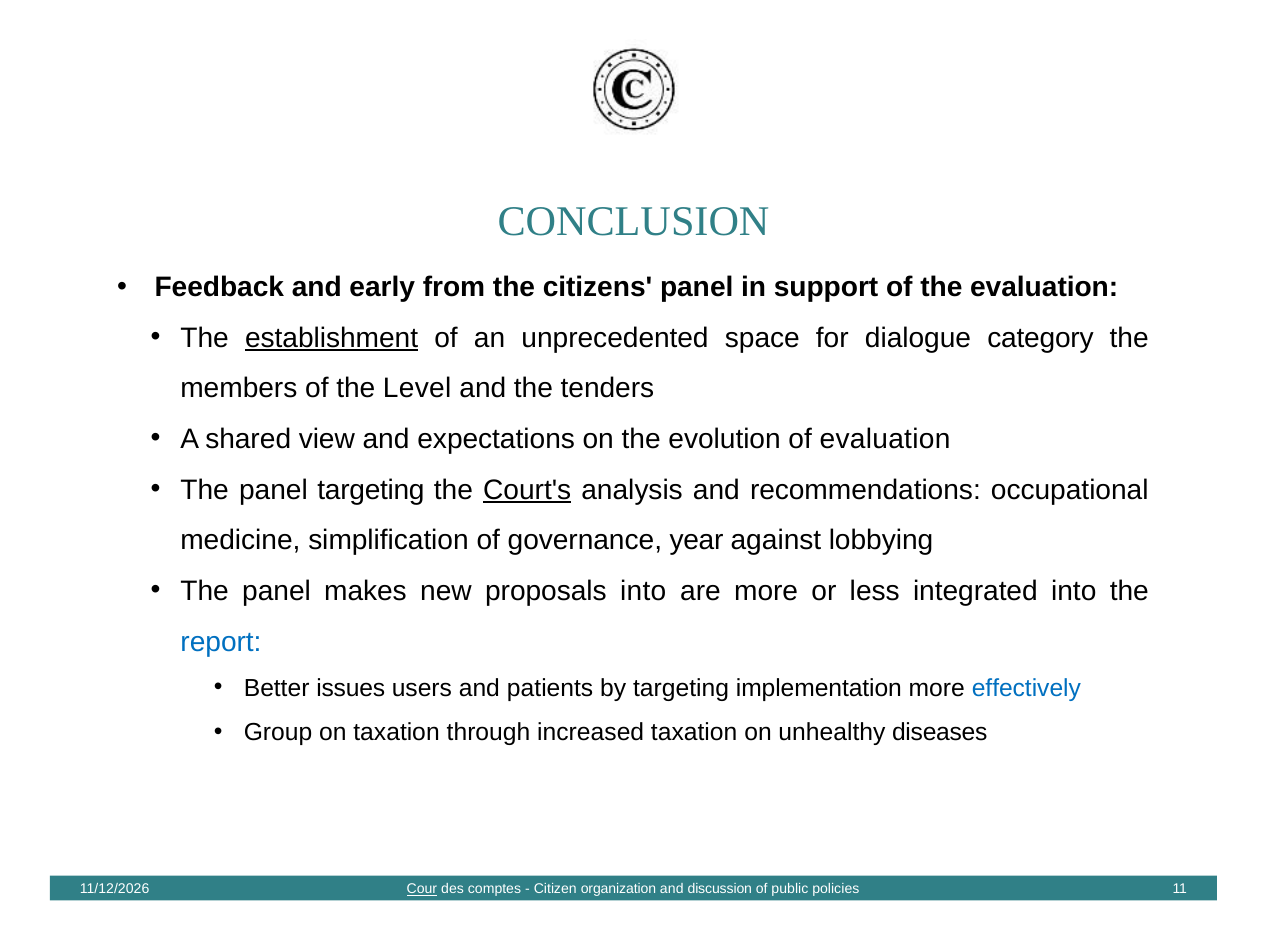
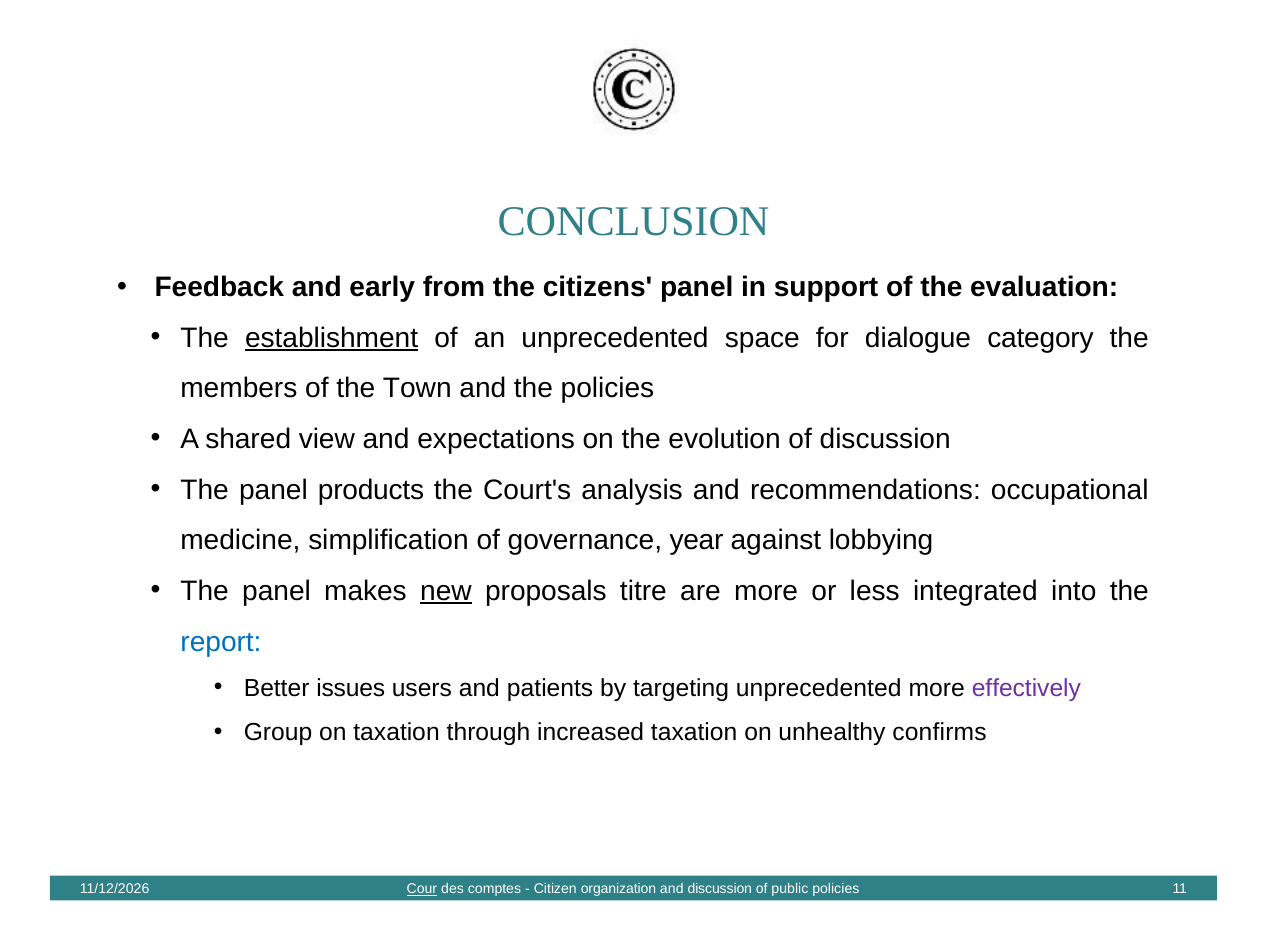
Level: Level -> Town
the tenders: tenders -> policies
of evaluation: evaluation -> discussion
panel targeting: targeting -> products
Court's underline: present -> none
new underline: none -> present
proposals into: into -> titre
targeting implementation: implementation -> unprecedented
effectively colour: blue -> purple
diseases: diseases -> confirms
